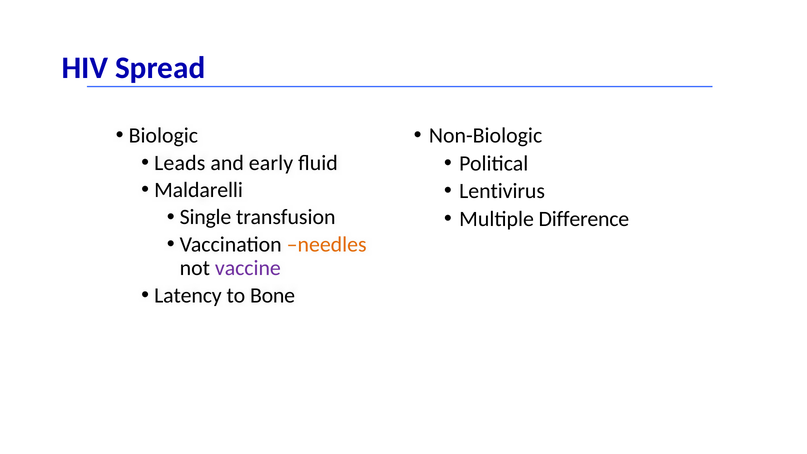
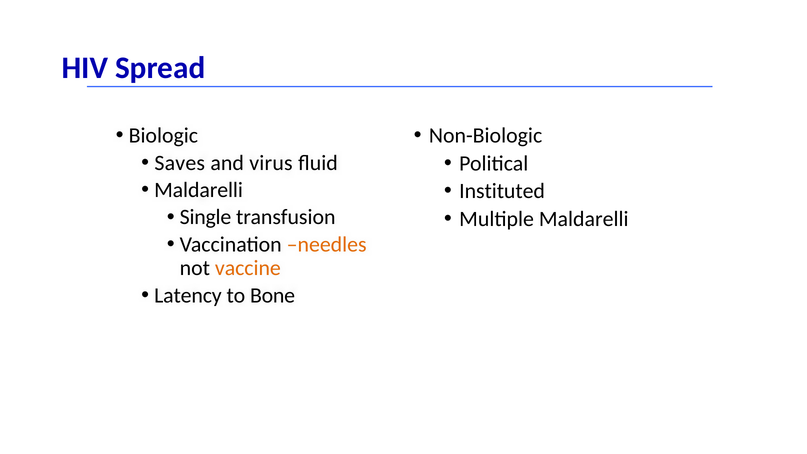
Leads: Leads -> Saves
early: early -> virus
Lentivirus: Lentivirus -> Instituted
Multiple Difference: Difference -> Maldarelli
vaccine colour: purple -> orange
